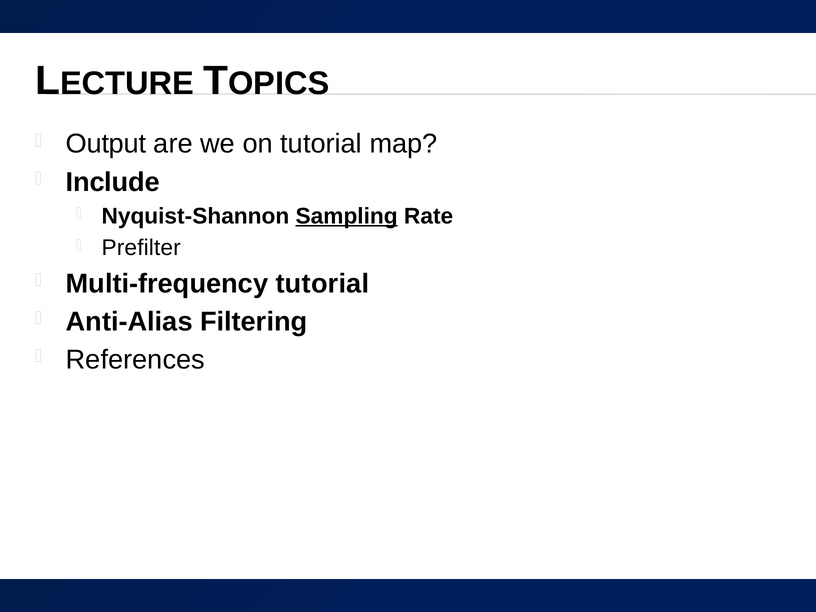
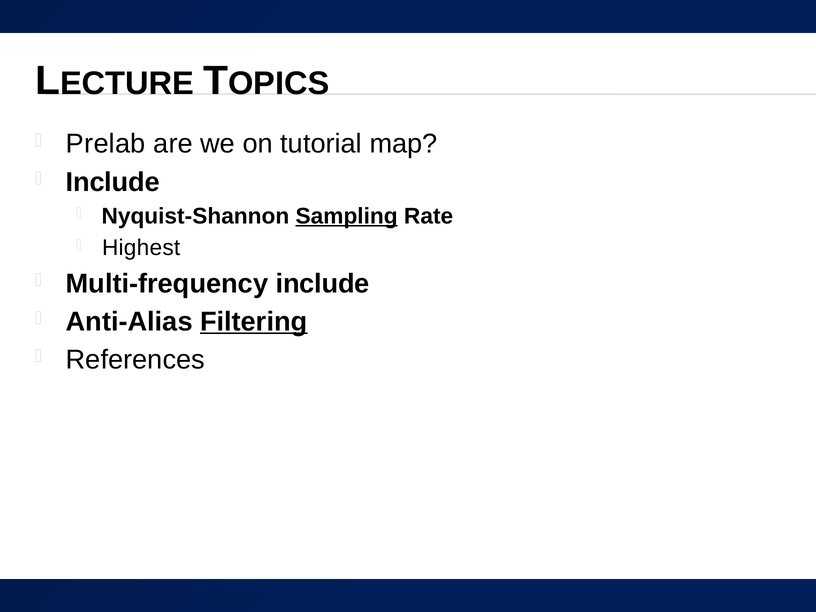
Output: Output -> Prelab
Prefilter: Prefilter -> Highest
Multi-frequency tutorial: tutorial -> include
Filtering underline: none -> present
